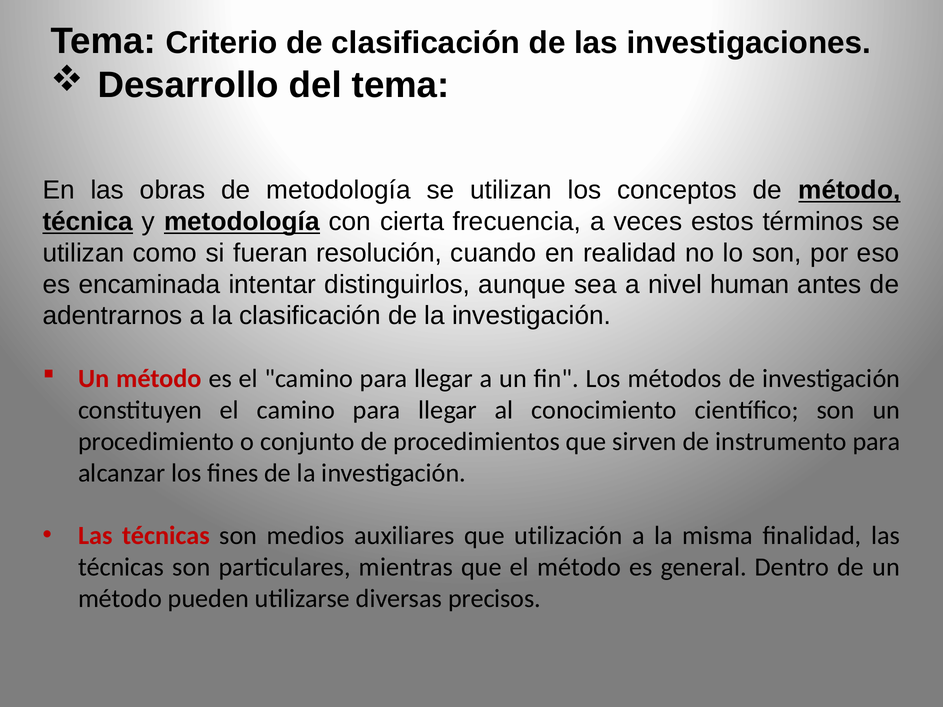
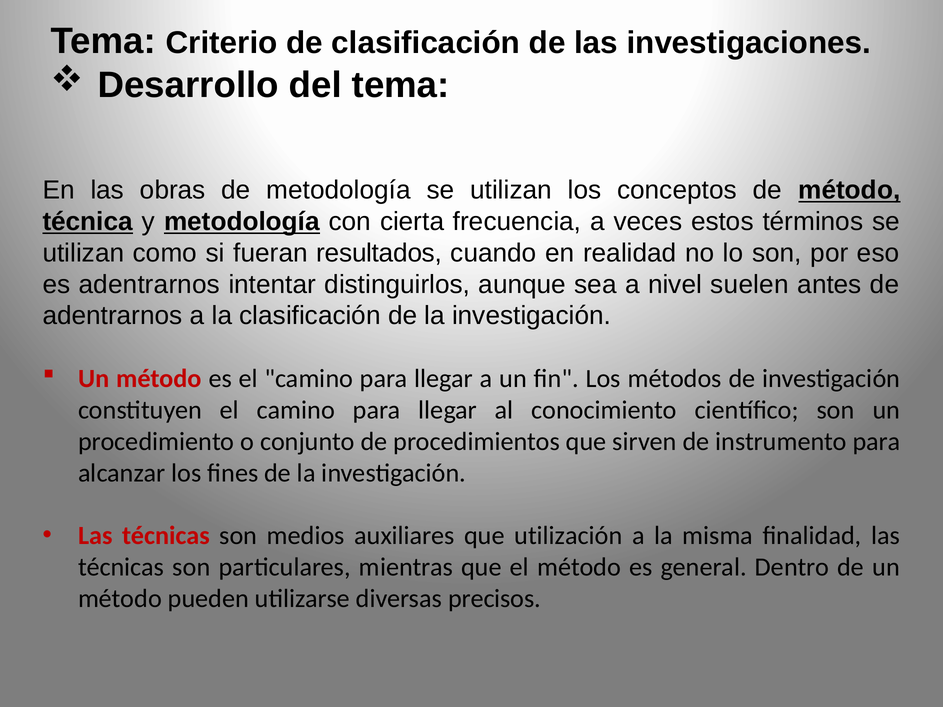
resolución: resolución -> resultados
es encaminada: encaminada -> adentrarnos
human: human -> suelen
